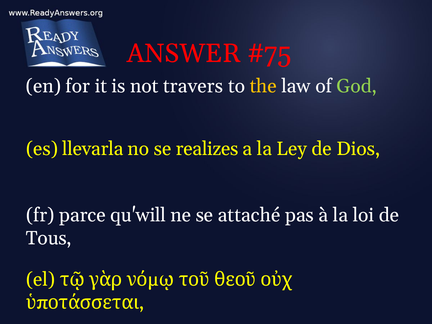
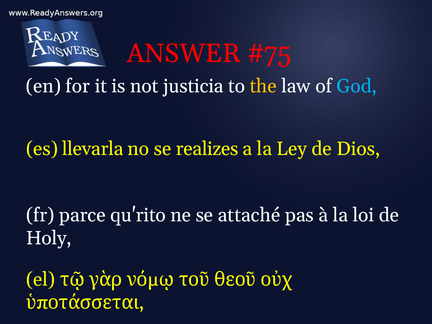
travers: travers -> justicia
God colour: light green -> light blue
qu'will: qu'will -> qu'rito
Tous: Tous -> Holy
